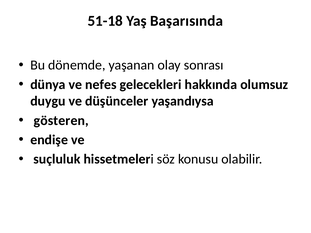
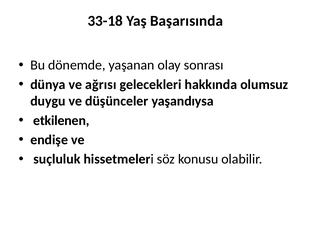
51-18: 51-18 -> 33-18
nefes: nefes -> ağrısı
gösteren: gösteren -> etkilenen
